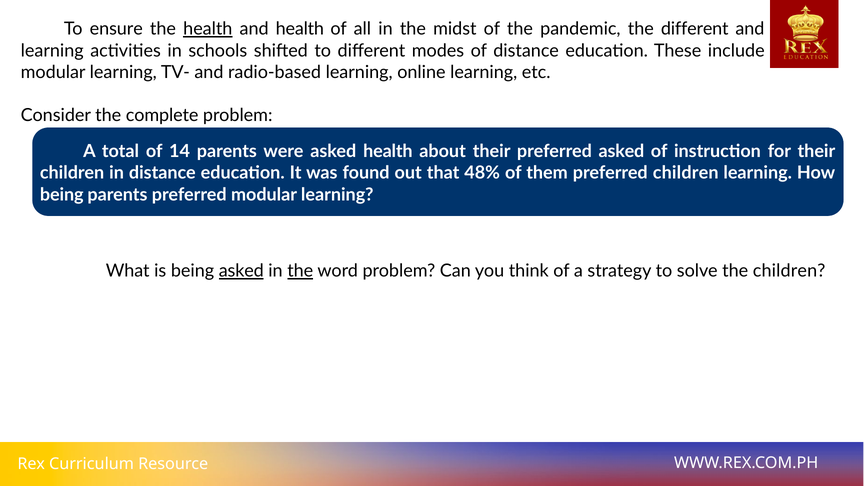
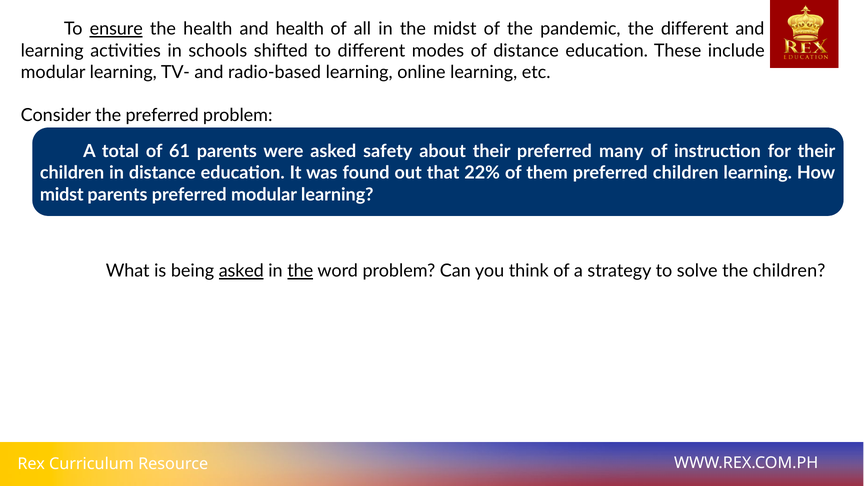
ensure underline: none -> present
health at (208, 29) underline: present -> none
the complete: complete -> preferred
14: 14 -> 61
asked health: health -> safety
preferred asked: asked -> many
48%: 48% -> 22%
being at (62, 195): being -> midst
